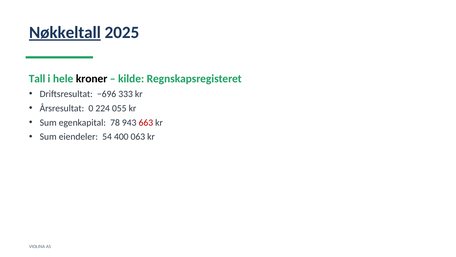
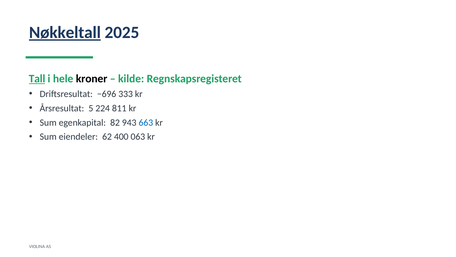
Tall underline: none -> present
0: 0 -> 5
055: 055 -> 811
78: 78 -> 82
663 colour: red -> blue
54: 54 -> 62
